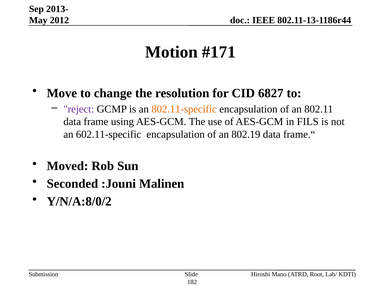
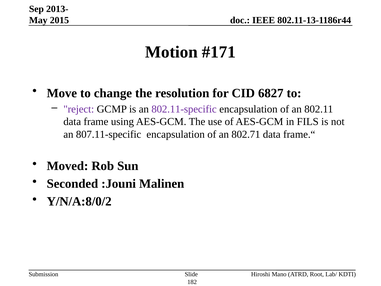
2012: 2012 -> 2015
802.11-specific colour: orange -> purple
602.11-specific: 602.11-specific -> 807.11-specific
802.19: 802.19 -> 802.71
